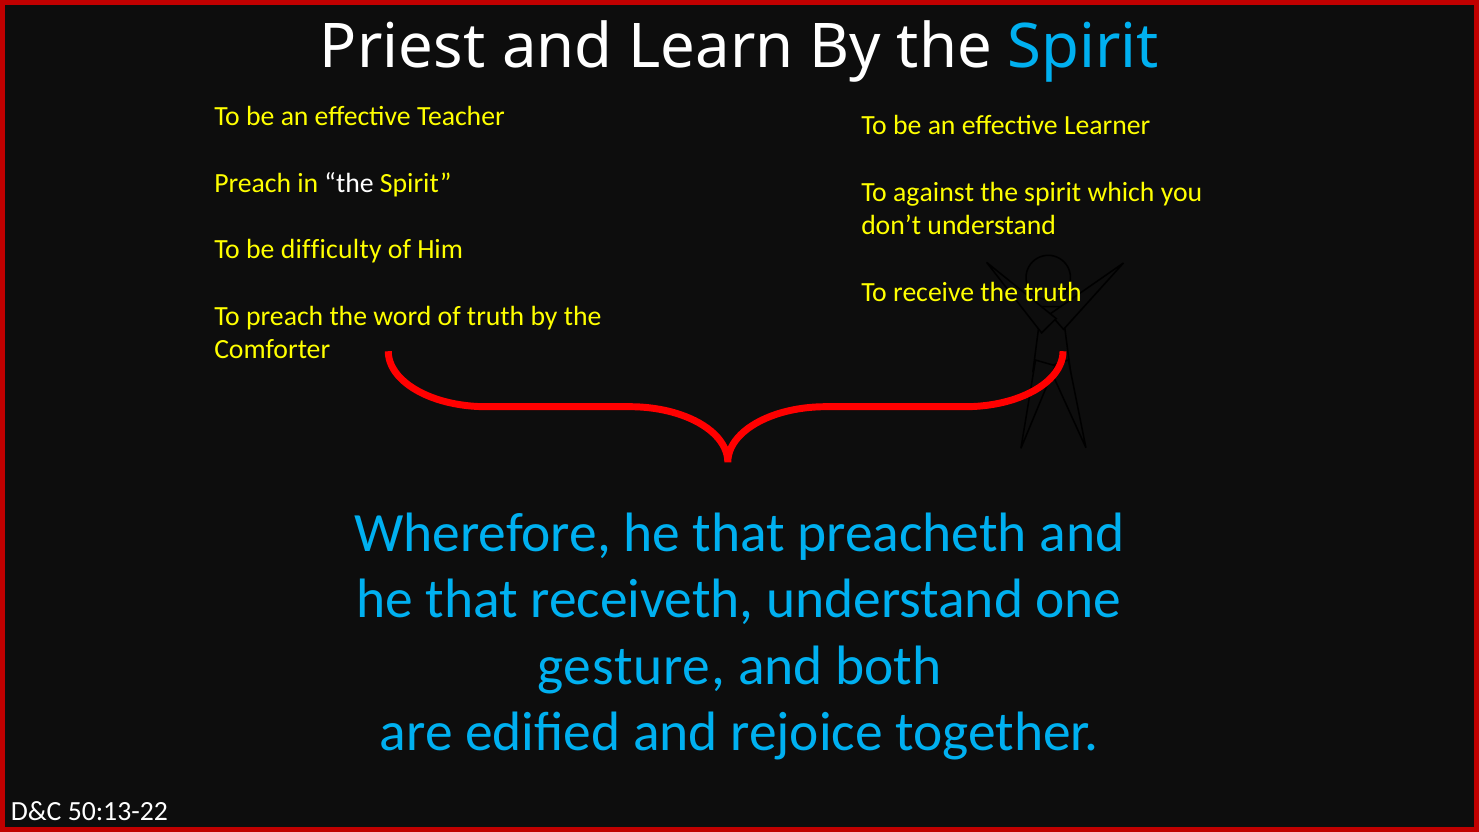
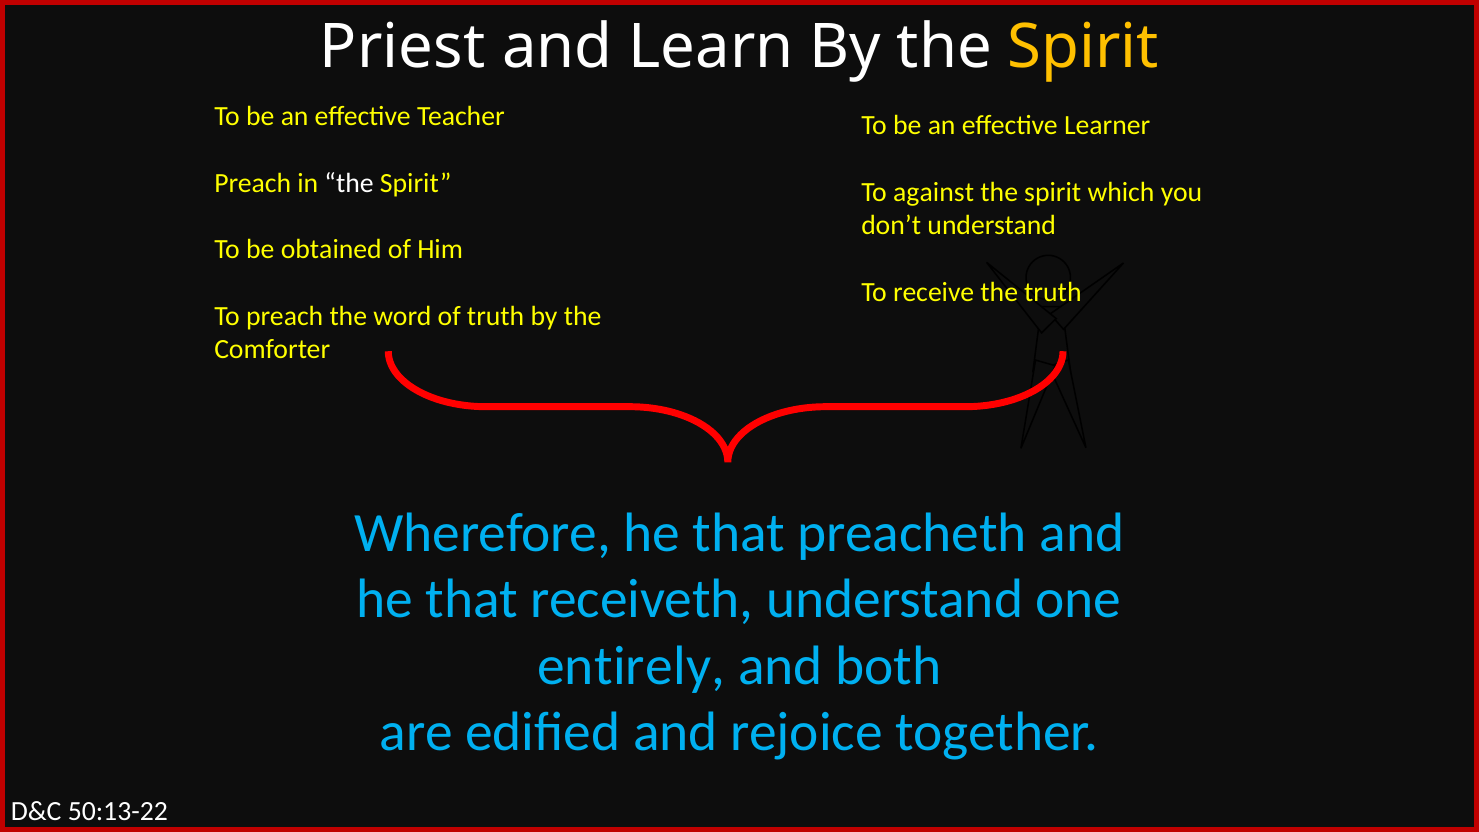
Spirit at (1083, 47) colour: light blue -> yellow
difficulty: difficulty -> obtained
gesture: gesture -> entirely
